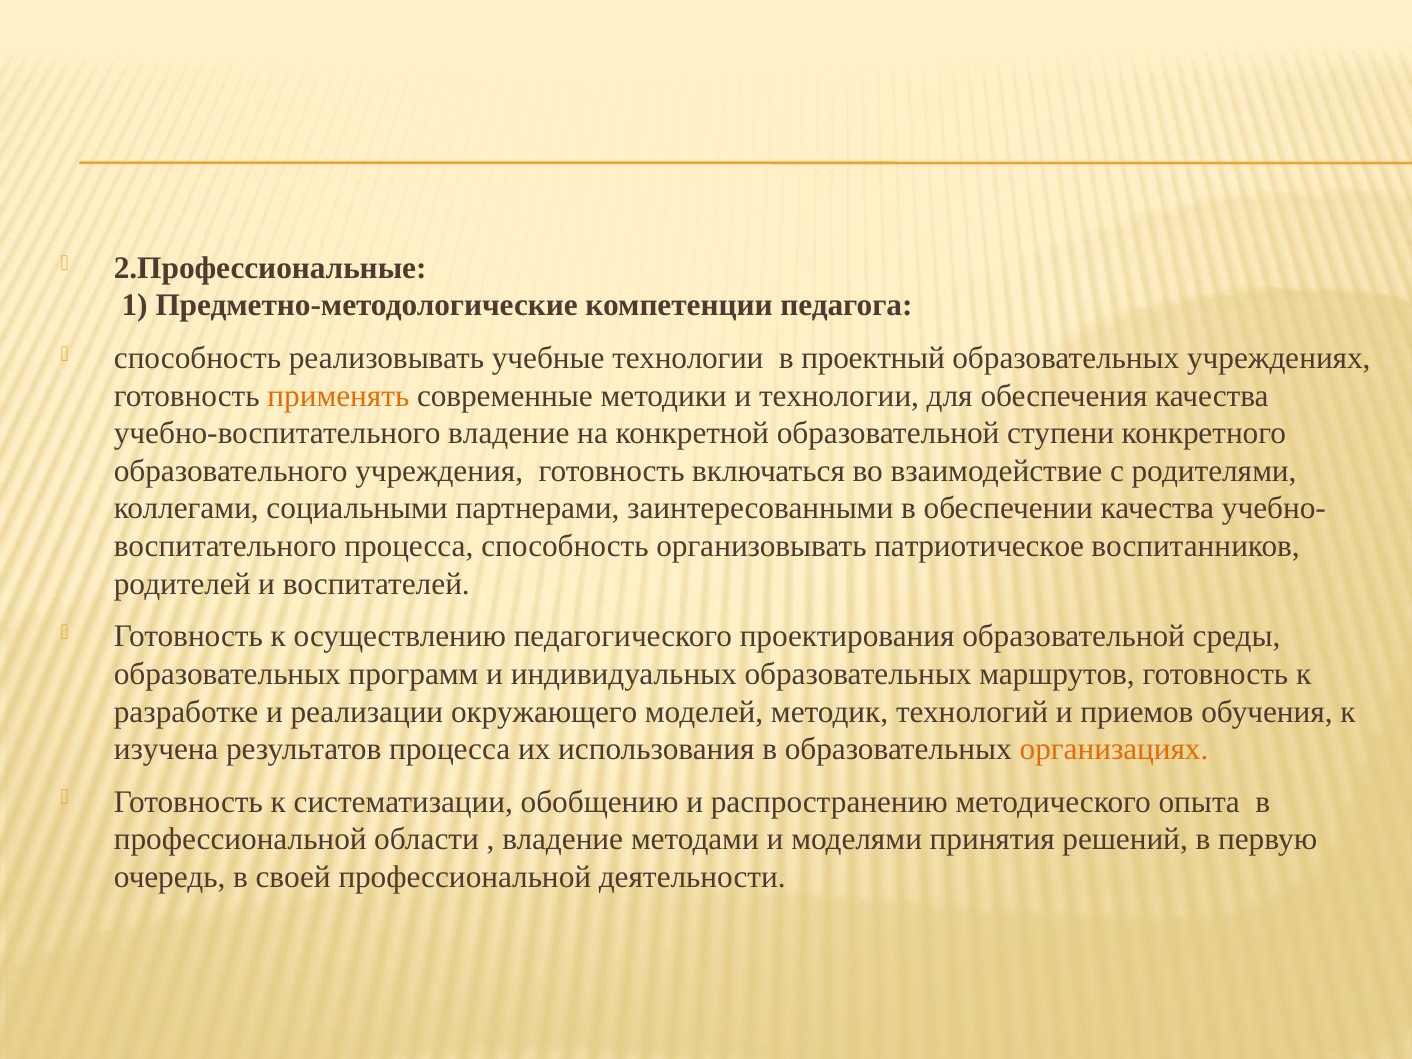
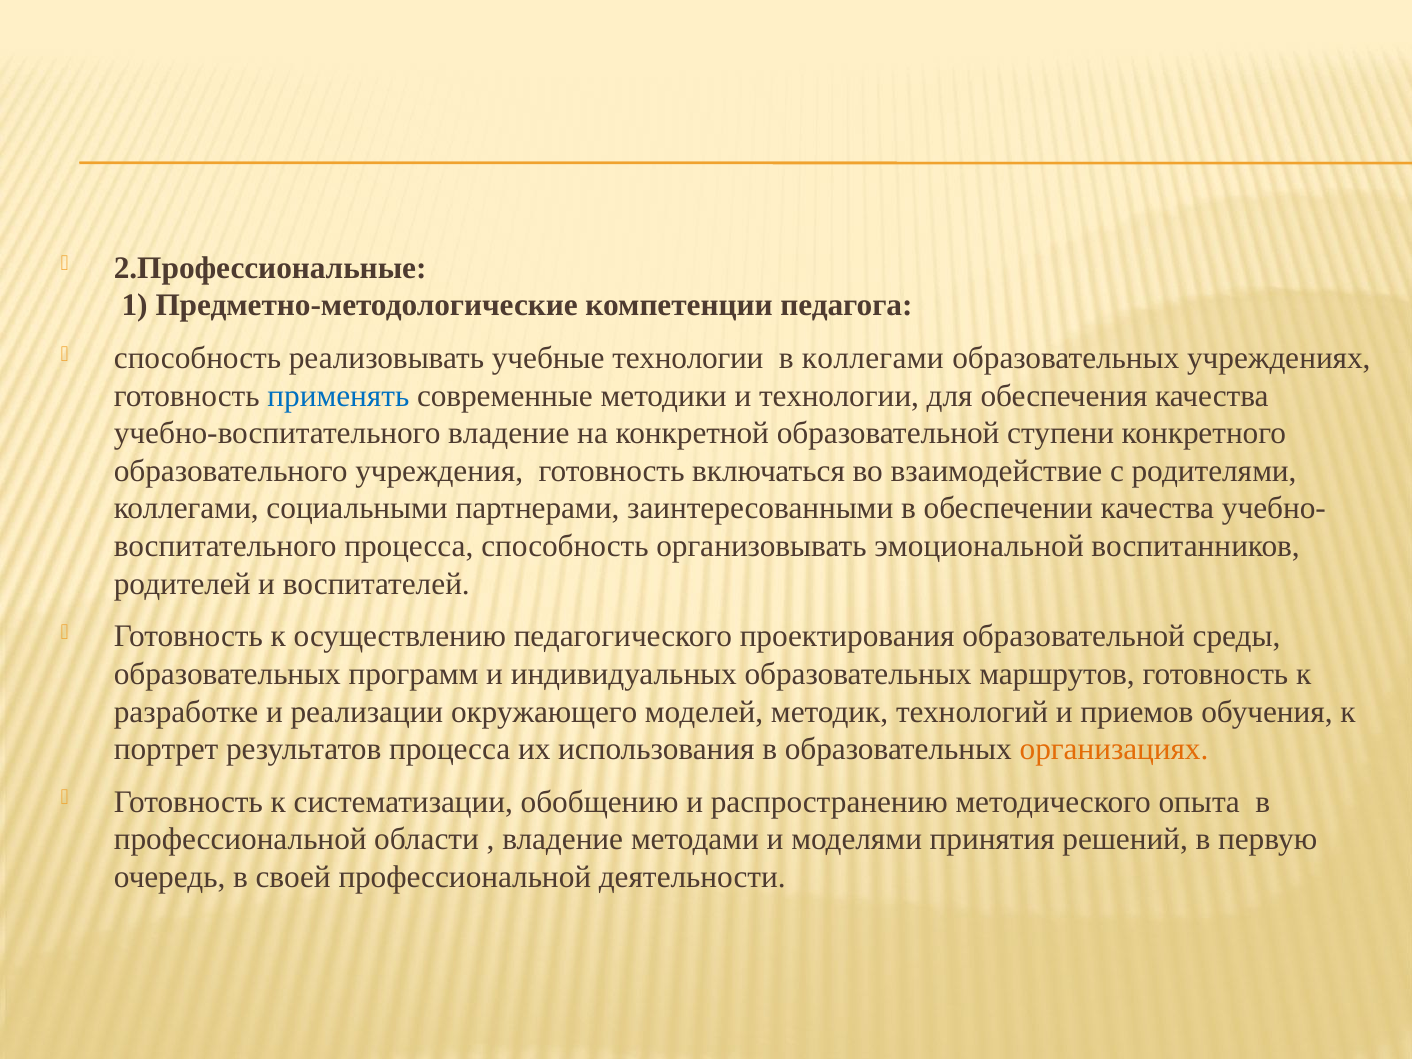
в проектный: проектный -> коллегами
применять colour: orange -> blue
патриотическое: патриотическое -> эмоциональной
изучена: изучена -> портрет
